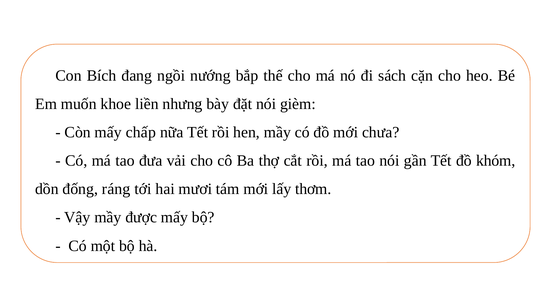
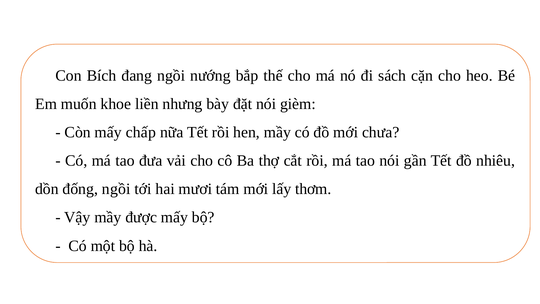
khóm: khóm -> nhiêu
đống ráng: ráng -> ngồi
